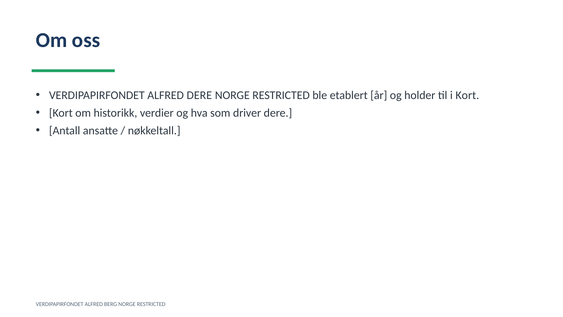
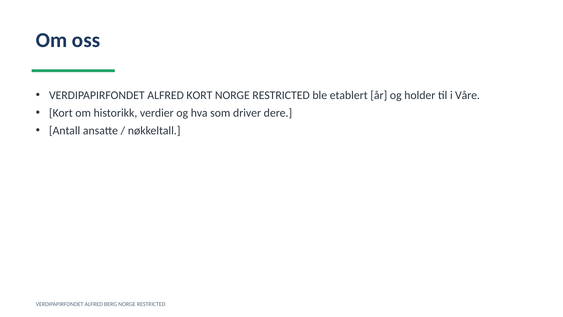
ALFRED DERE: DERE -> KORT
i Kort: Kort -> Våre
